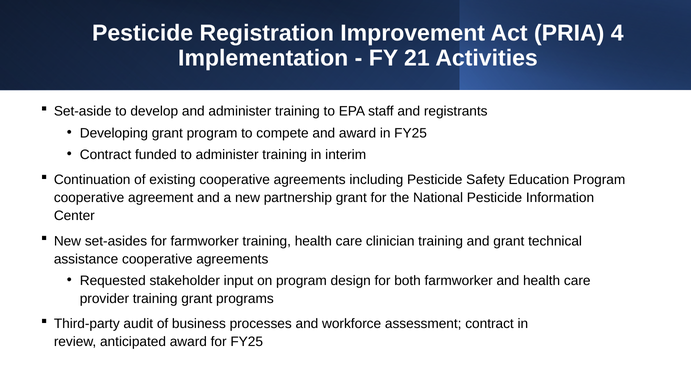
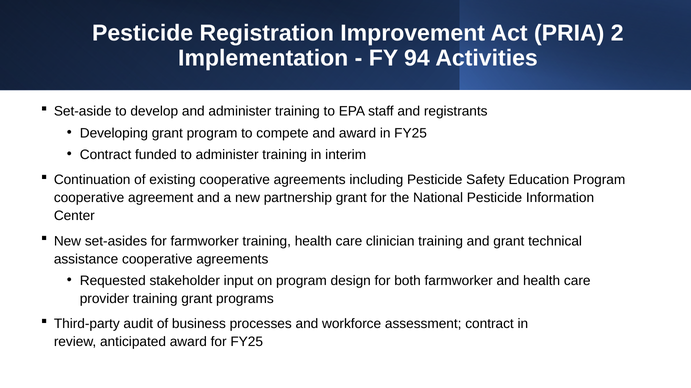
4: 4 -> 2
21: 21 -> 94
